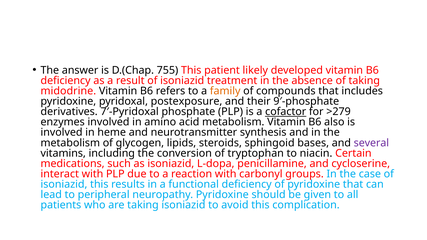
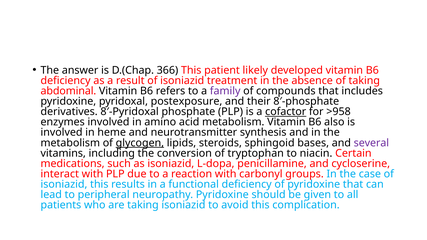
755: 755 -> 366
midodrine: midodrine -> abdominal
family colour: orange -> purple
9′-phosphate: 9′-phosphate -> 8′-phosphate
7′-Pyridoxal: 7′-Pyridoxal -> 8′-Pyridoxal
>279: >279 -> >958
glycogen underline: none -> present
